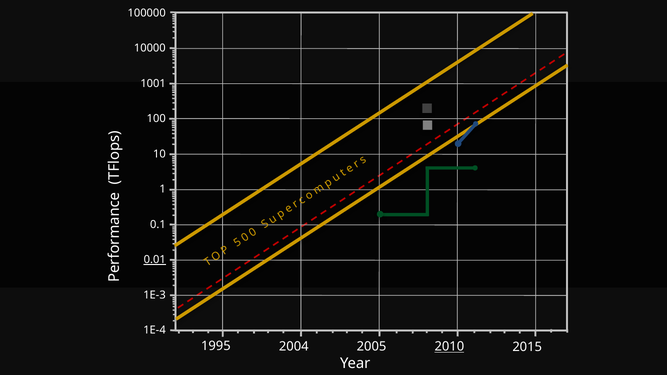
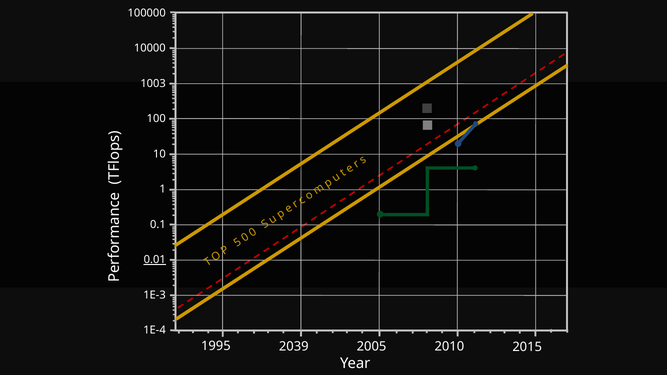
1001: 1001 -> 1003
2004: 2004 -> 2039
2010 underline: present -> none
